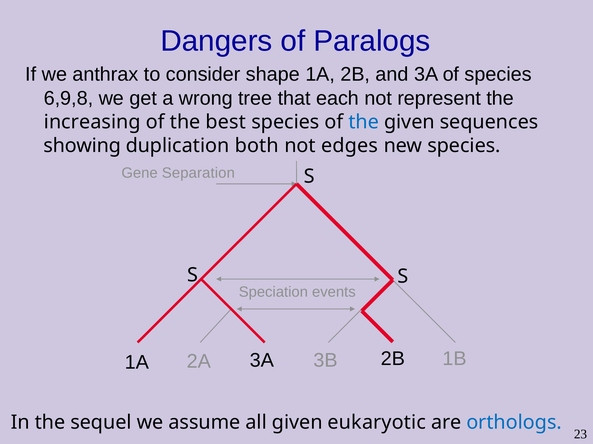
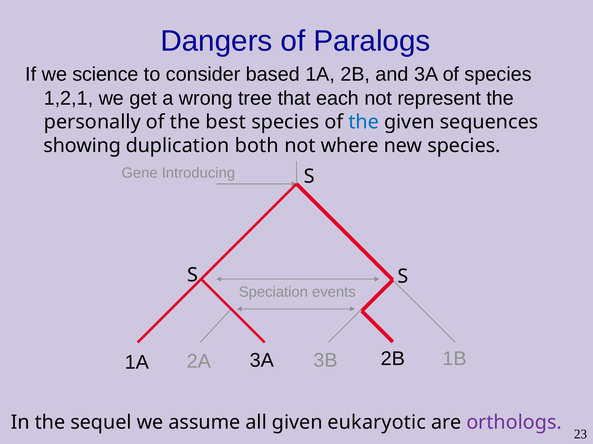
anthrax: anthrax -> science
shape: shape -> based
6,9,8: 6,9,8 -> 1,2,1
increasing: increasing -> personally
edges: edges -> where
Separation: Separation -> Introducing
orthologs colour: blue -> purple
